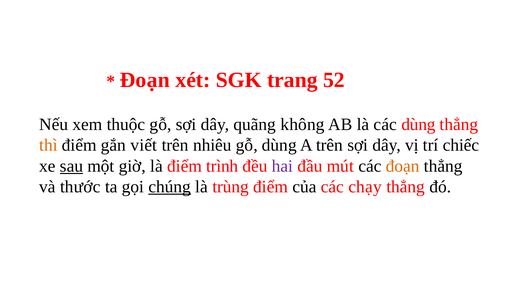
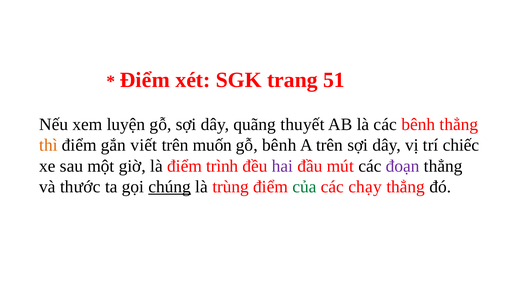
Đoạn at (145, 80): Đoạn -> Điểm
52: 52 -> 51
thuộc: thuộc -> luyện
không: không -> thuyết
các dùng: dùng -> bênh
nhiêu: nhiêu -> muốn
gỗ dùng: dùng -> bênh
sau underline: present -> none
đoạn at (403, 166) colour: orange -> purple
của colour: black -> green
